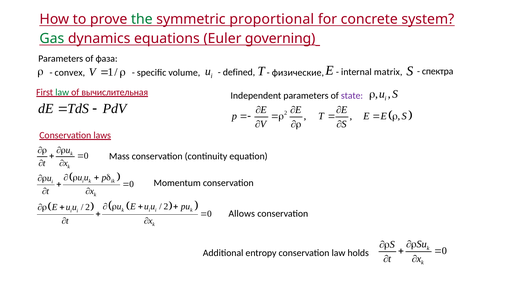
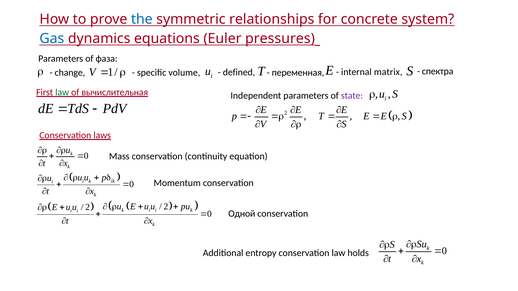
the colour: green -> blue
proportional: proportional -> relationships
Gas colour: green -> blue
governing: governing -> pressures
физические: физические -> переменная
convex: convex -> change
Allows: Allows -> Одной
